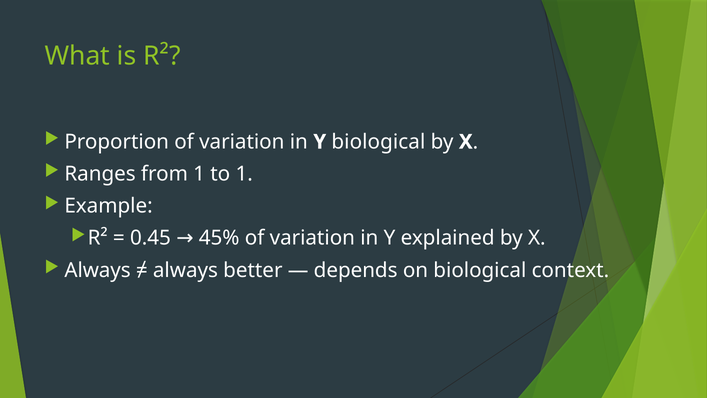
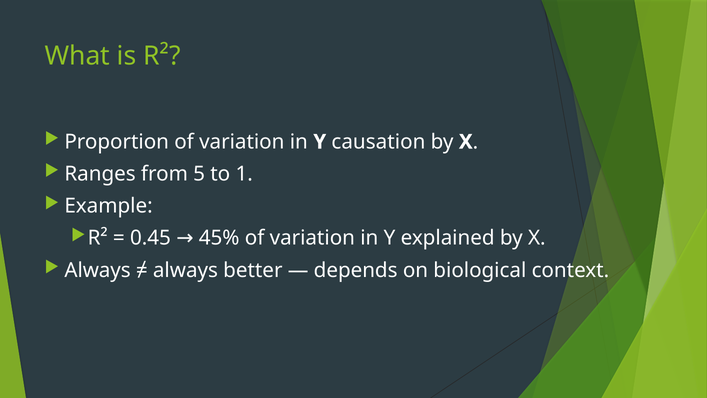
Y biological: biological -> causation
from 1: 1 -> 5
